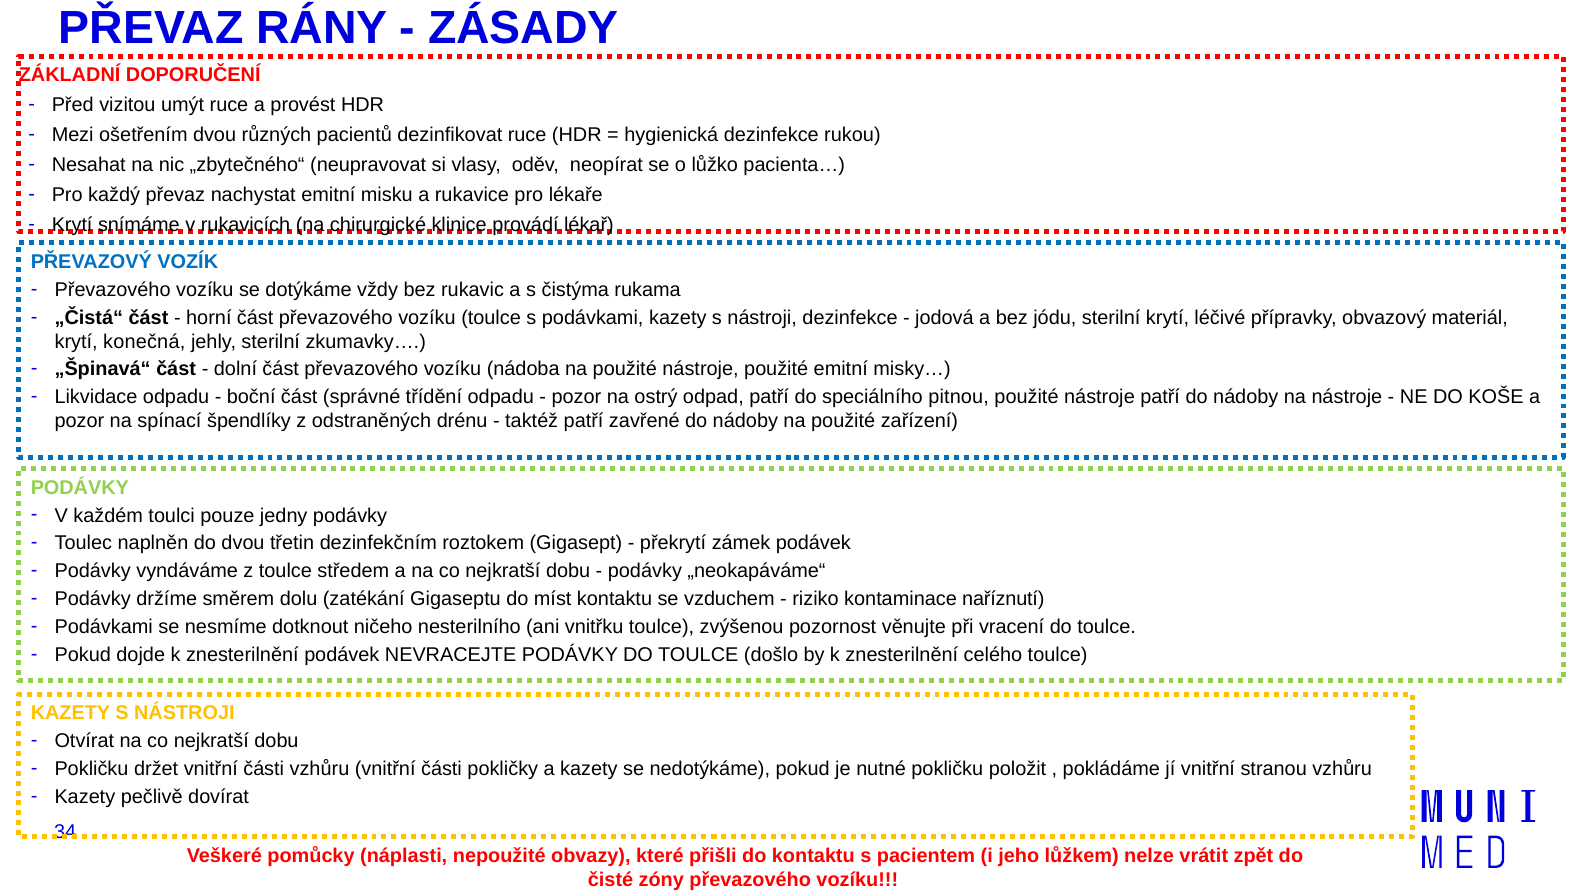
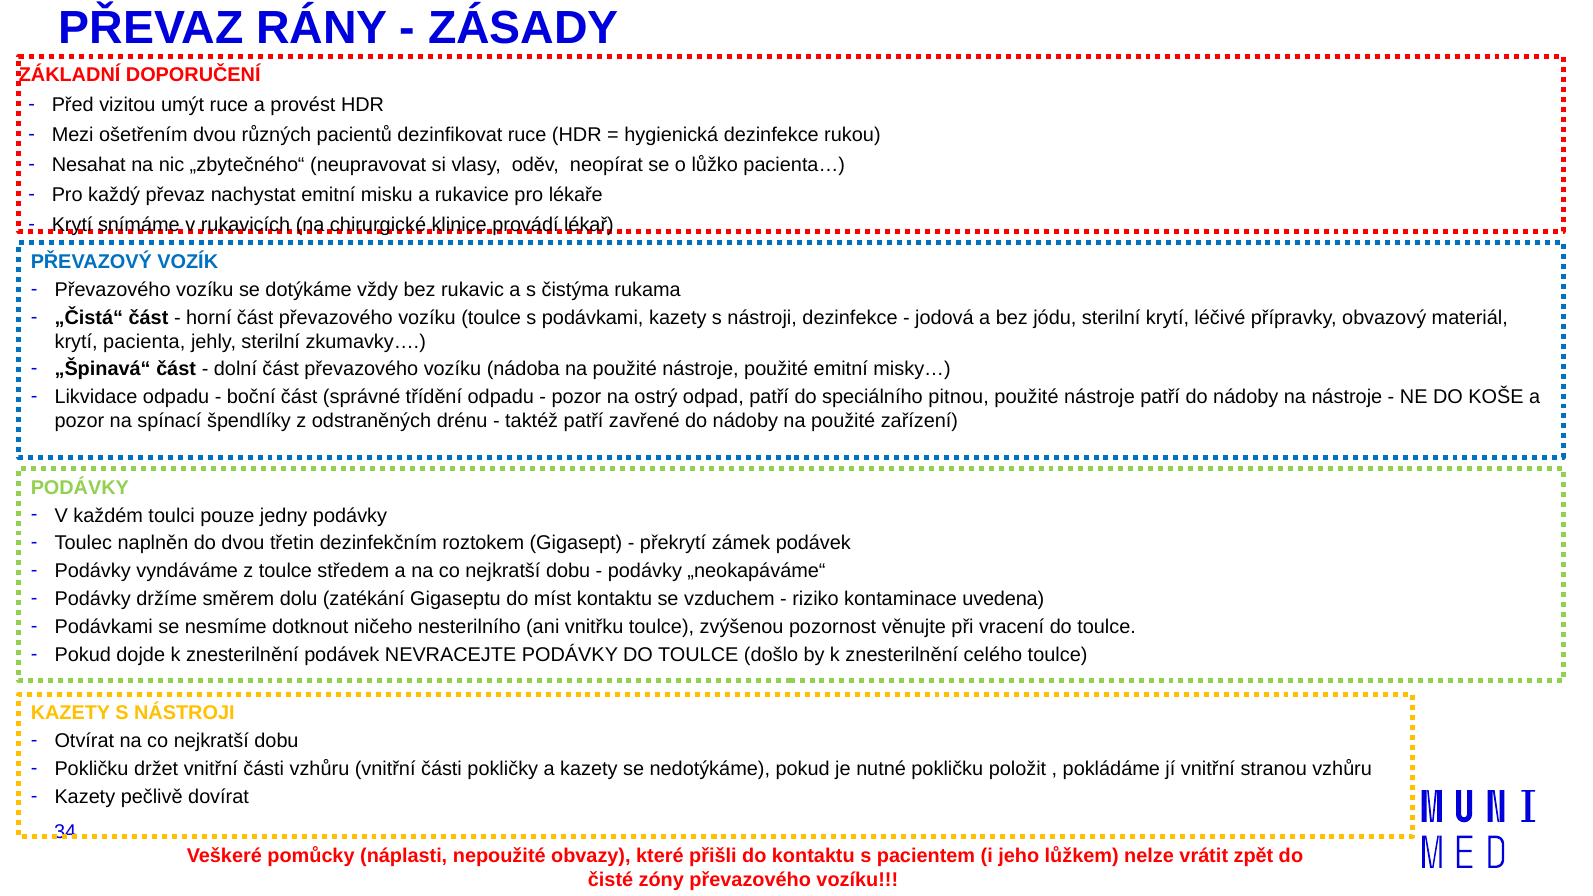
konečná: konečná -> pacienta
naříznutí: naříznutí -> uvedena
